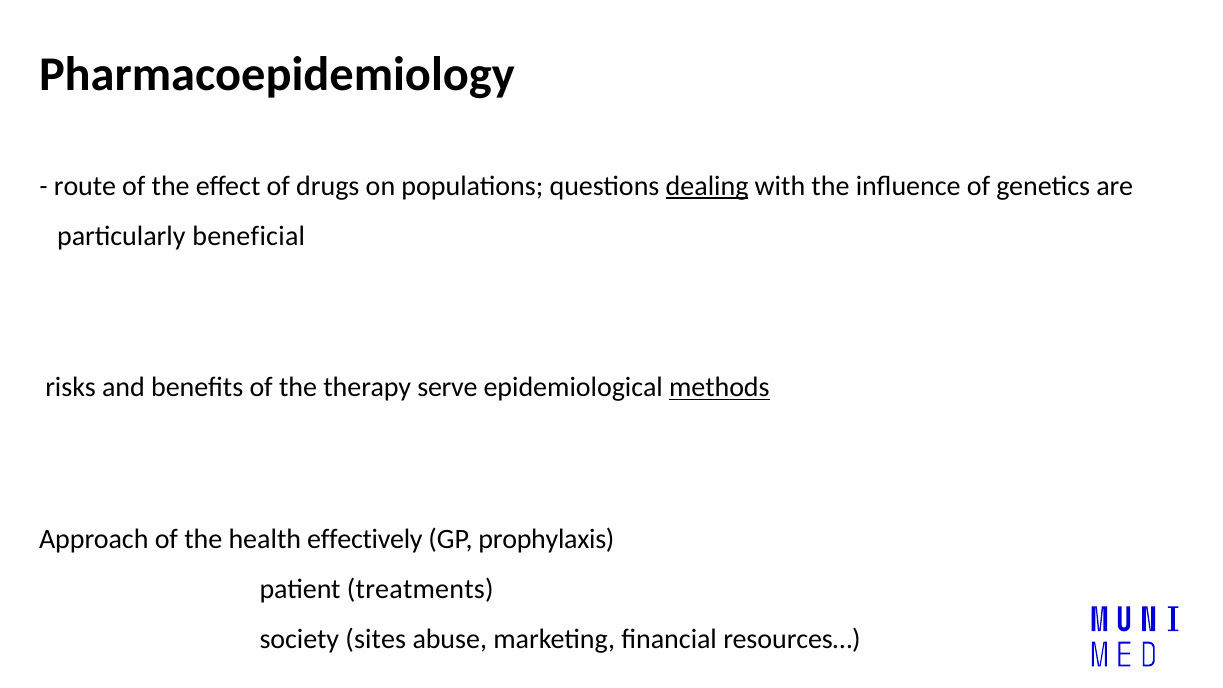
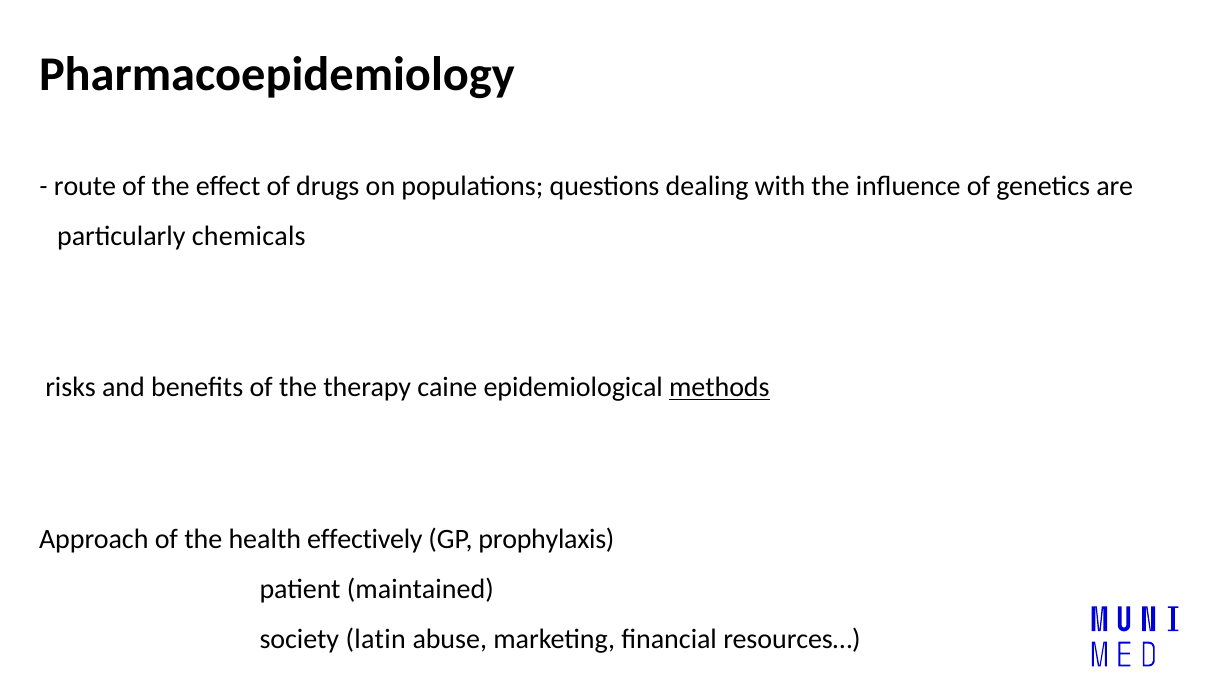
dealing underline: present -> none
beneficial: beneficial -> chemicals
serve: serve -> caine
treatments: treatments -> maintained
sites: sites -> latin
